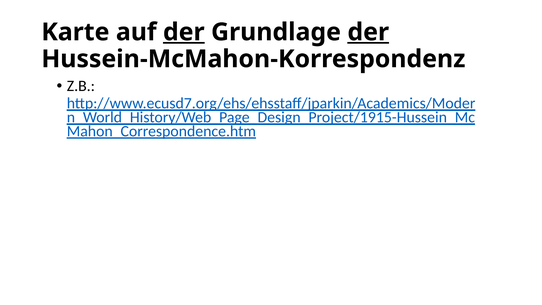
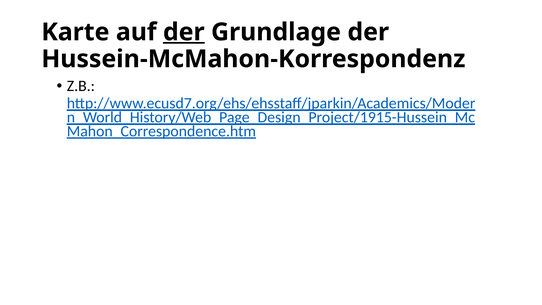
der at (368, 32) underline: present -> none
